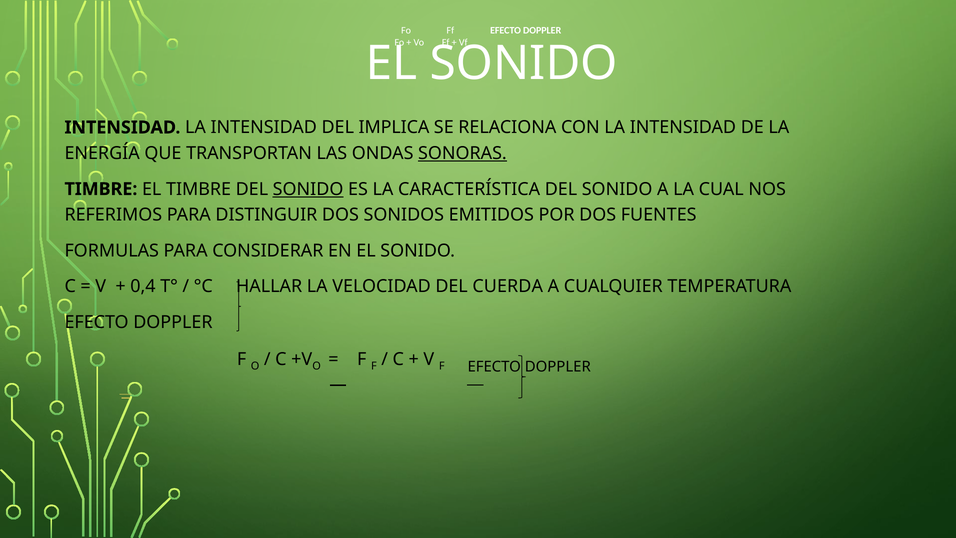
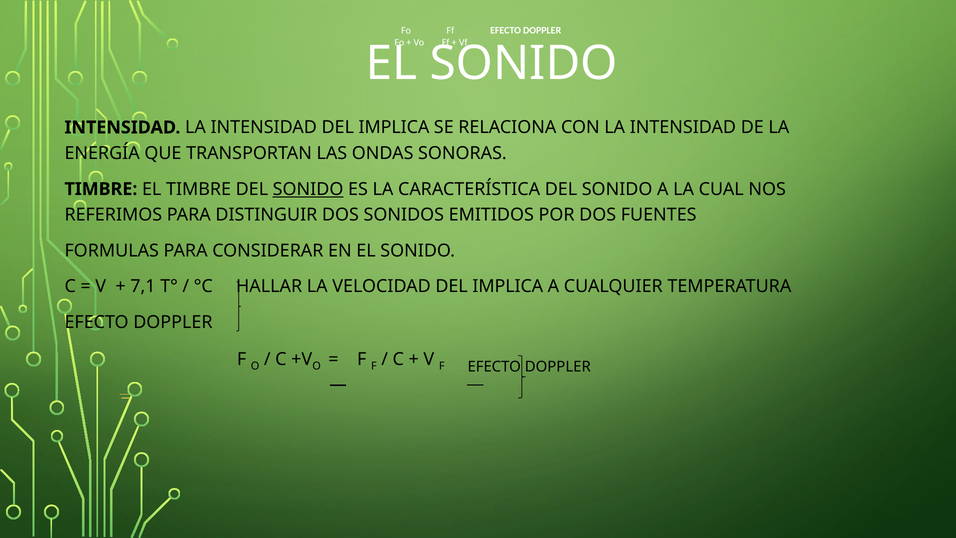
SONORAS underline: present -> none
0,4: 0,4 -> 7,1
VELOCIDAD DEL CUERDA: CUERDA -> IMPLICA
